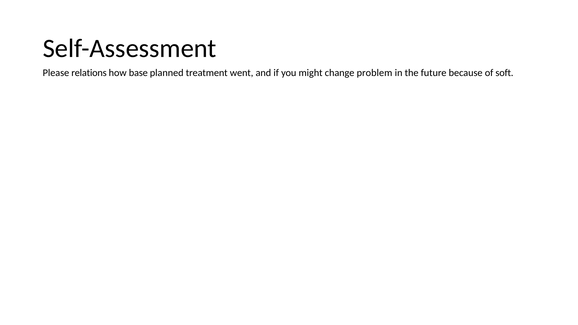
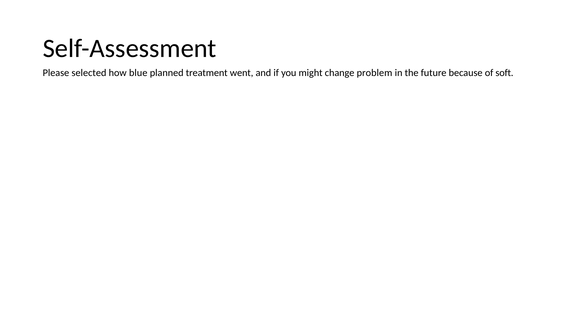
relations: relations -> selected
base: base -> blue
